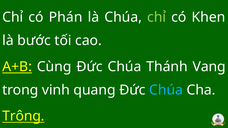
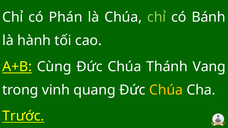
Khen: Khen -> Bánh
bước: bước -> hành
Chúa at (166, 90) colour: light blue -> yellow
Trông: Trông -> Trước
